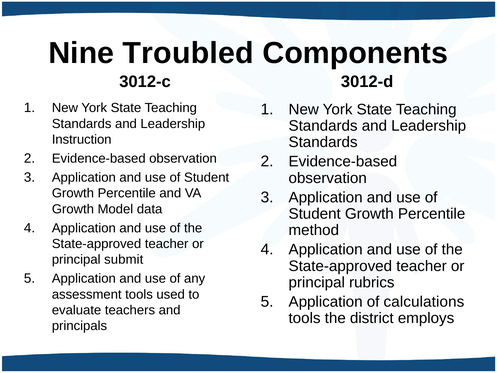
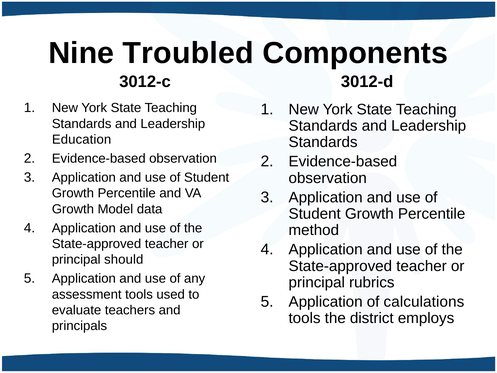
Instruction: Instruction -> Education
submit: submit -> should
